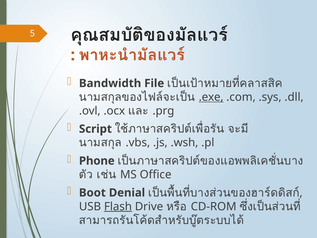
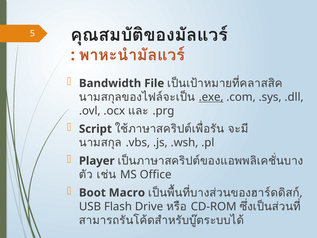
Phone: Phone -> Player
Denial: Denial -> Macro
Flash underline: present -> none
